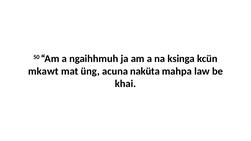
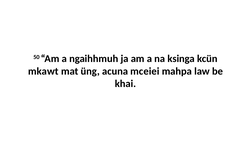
naküta: naküta -> mceiei
